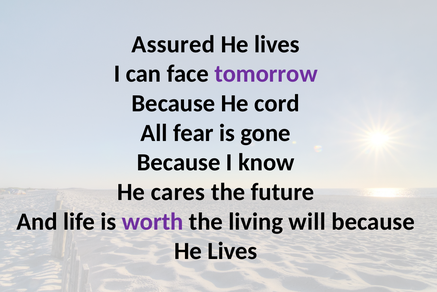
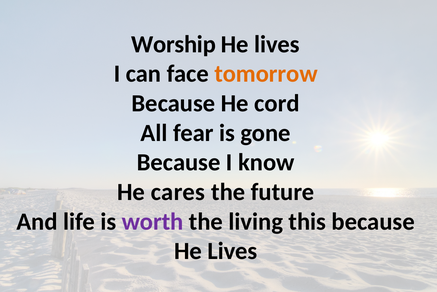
Assured: Assured -> Worship
tomorrow colour: purple -> orange
will: will -> this
